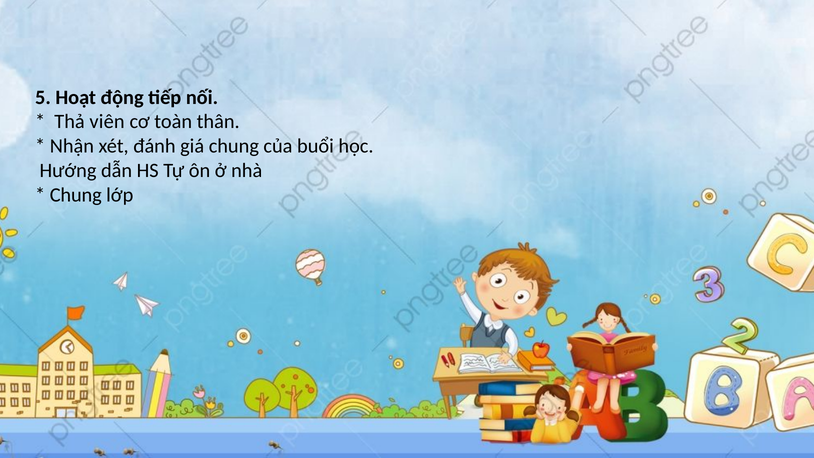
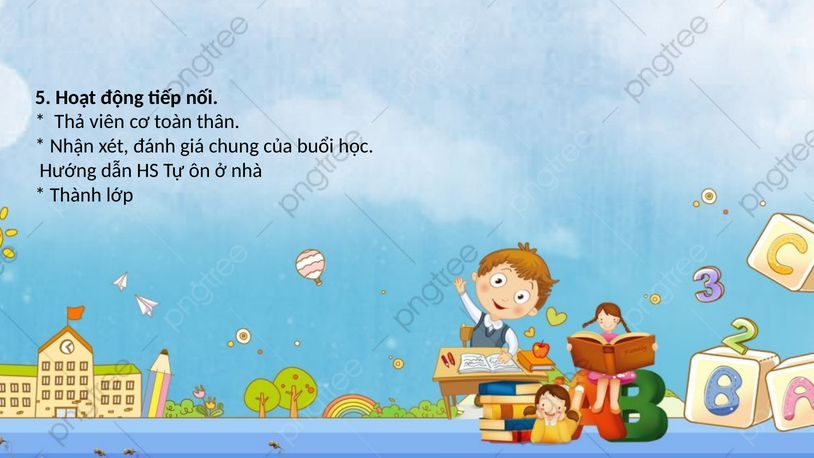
Chung at (76, 195): Chung -> Thành
